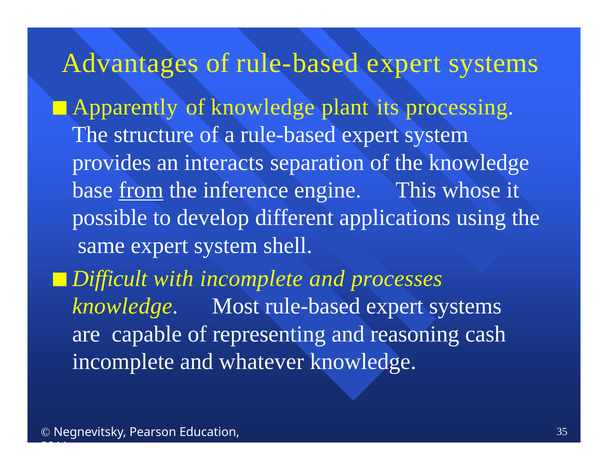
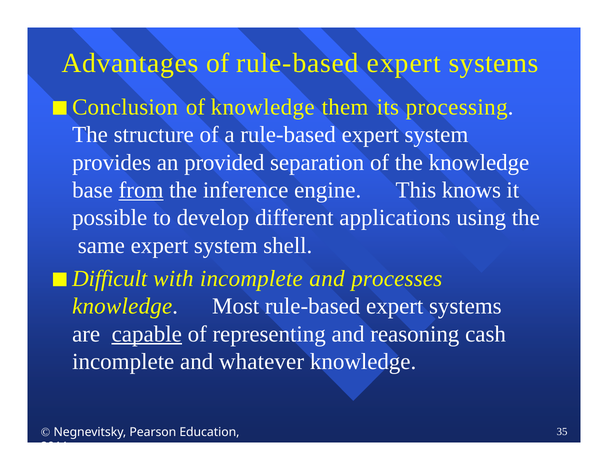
Apparently: Apparently -> Conclusion
plant: plant -> them
interacts: interacts -> provided
whose: whose -> knows
capable underline: none -> present
